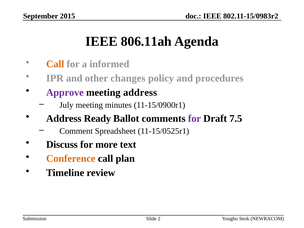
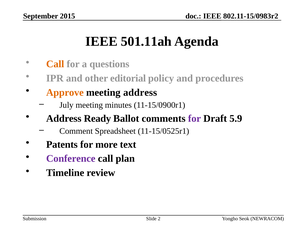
806.11ah: 806.11ah -> 501.11ah
informed: informed -> questions
changes: changes -> editorial
Approve colour: purple -> orange
7.5: 7.5 -> 5.9
Discuss: Discuss -> Patents
Conference colour: orange -> purple
